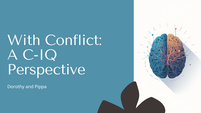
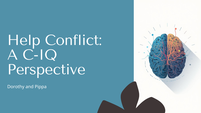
With: With -> Help
